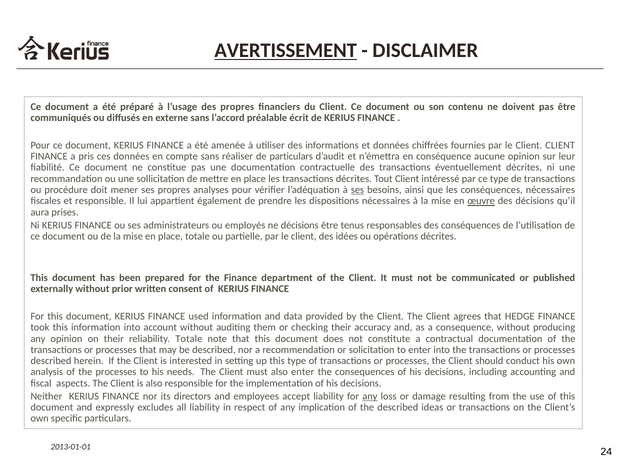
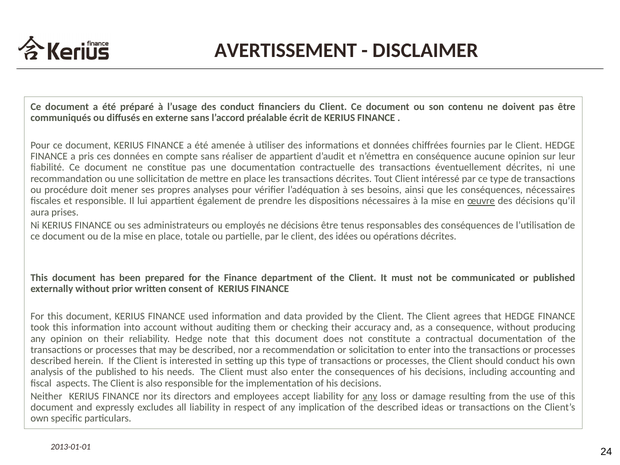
AVERTISSEMENT underline: present -> none
des propres: propres -> conduct
Client CLIENT: CLIENT -> HEDGE
de particulars: particulars -> appartient
ses at (358, 190) underline: present -> none
reliability Totale: Totale -> Hedge
the processes: processes -> published
